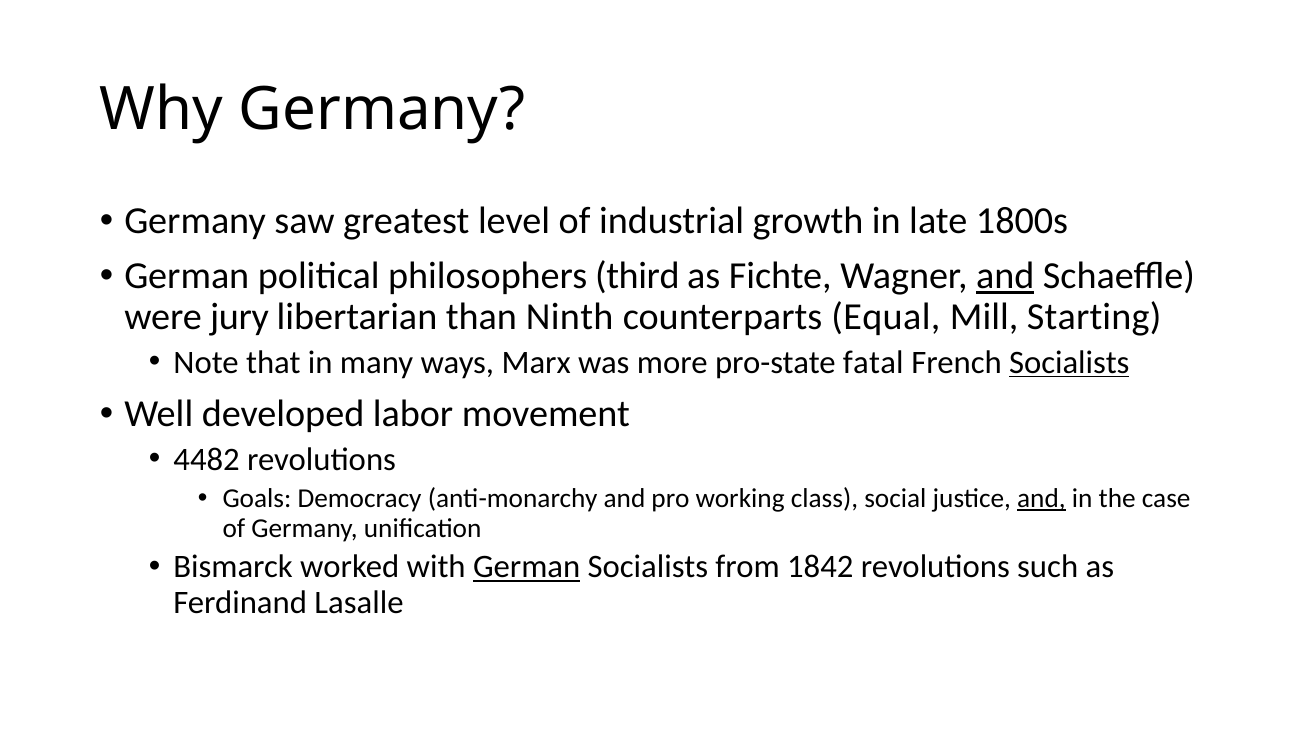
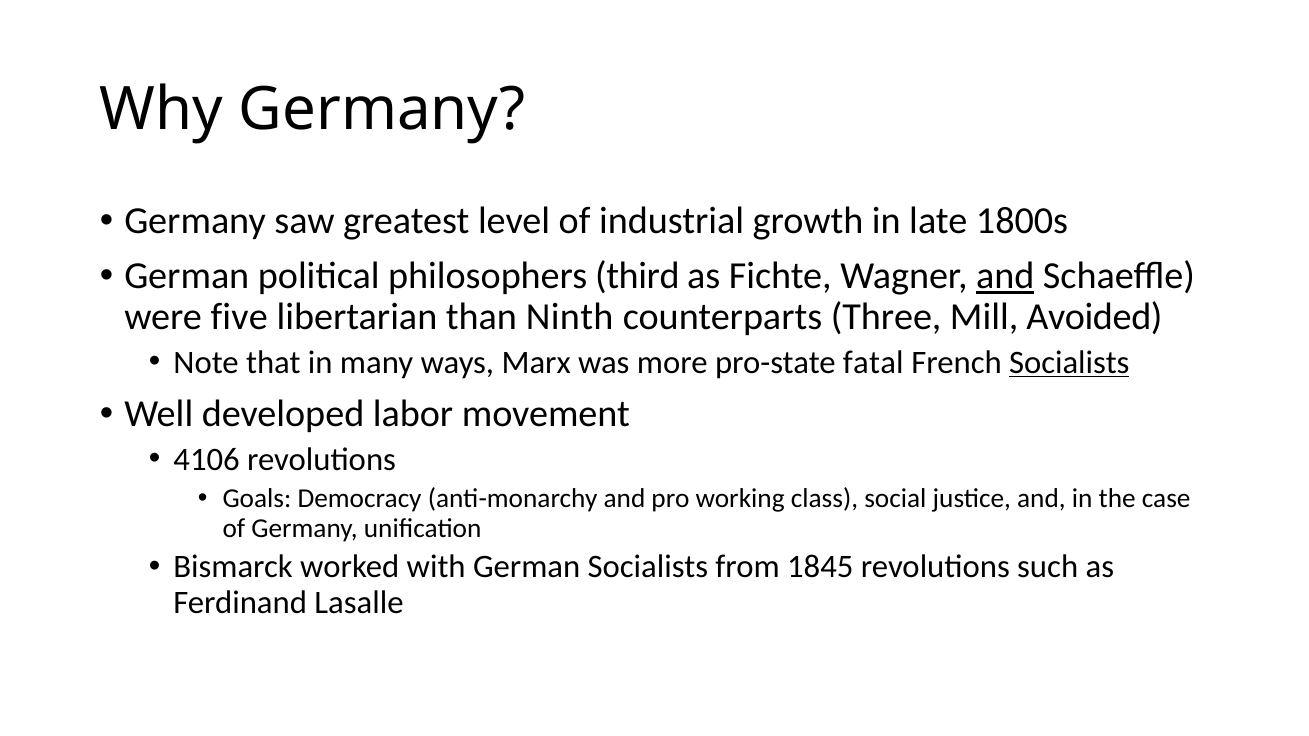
jury: jury -> five
Equal: Equal -> Three
Starting: Starting -> Avoided
4482: 4482 -> 4106
and at (1041, 499) underline: present -> none
German at (527, 567) underline: present -> none
1842: 1842 -> 1845
